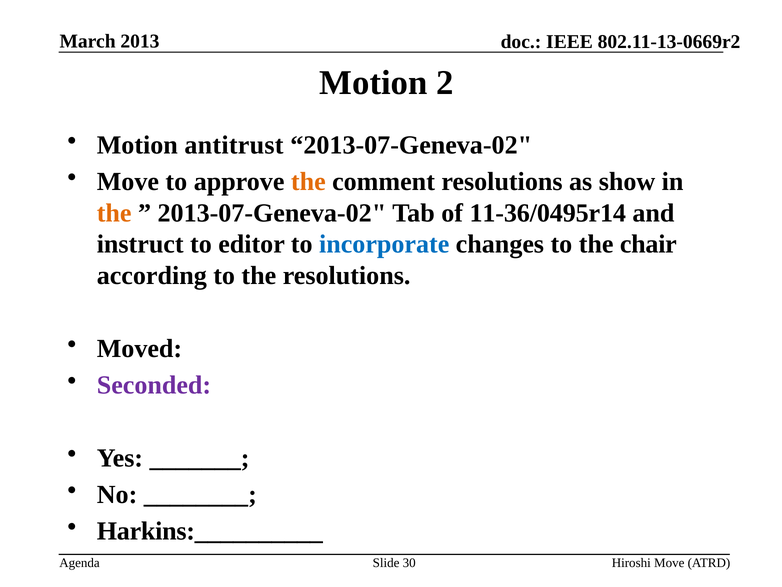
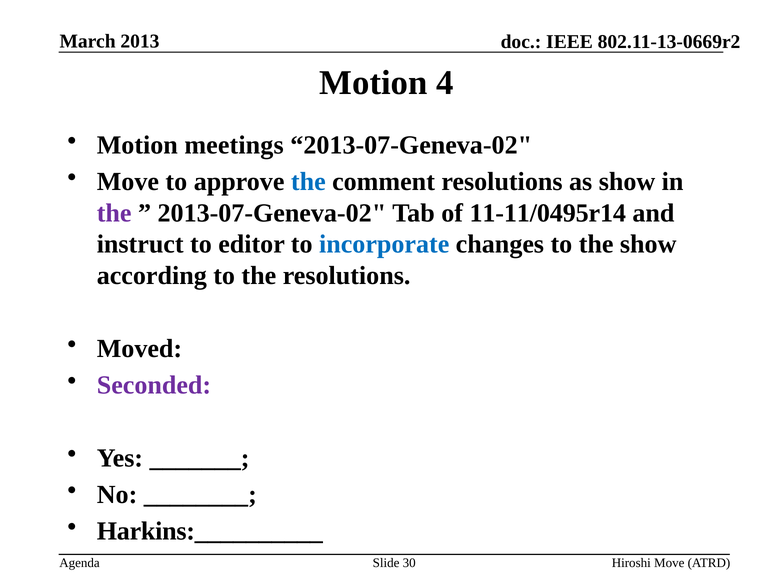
2: 2 -> 4
antitrust: antitrust -> meetings
the at (308, 182) colour: orange -> blue
the at (114, 213) colour: orange -> purple
11-36/0495r14: 11-36/0495r14 -> 11-11/0495r14
the chair: chair -> show
